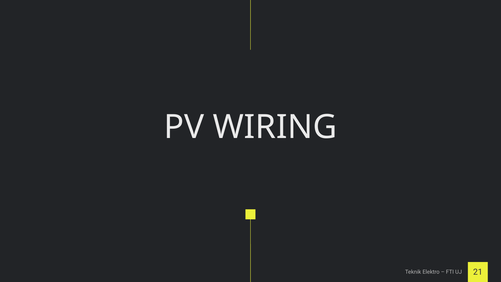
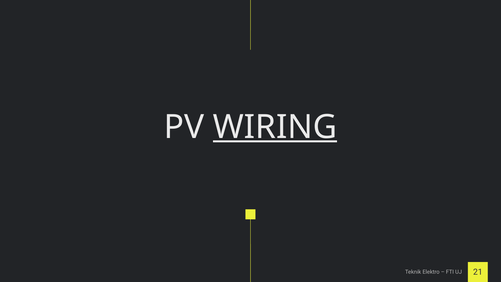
WIRING underline: none -> present
